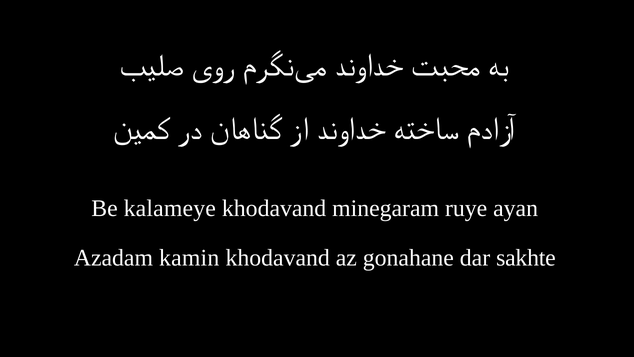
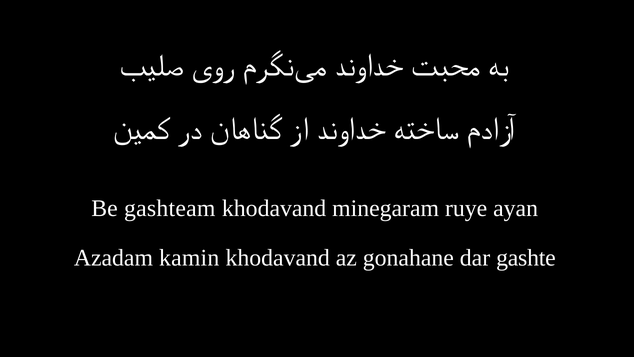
kalameye: kalameye -> gashteam
sakhte: sakhte -> gashte
